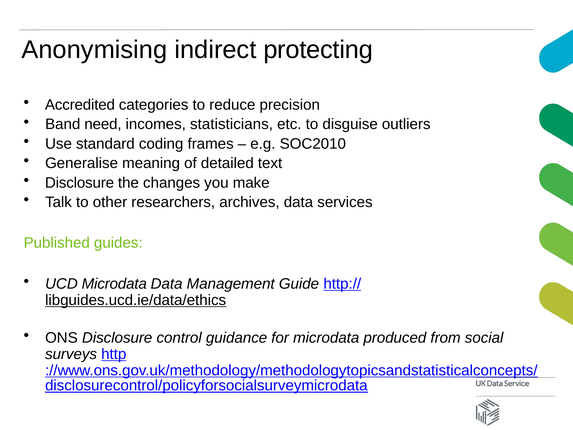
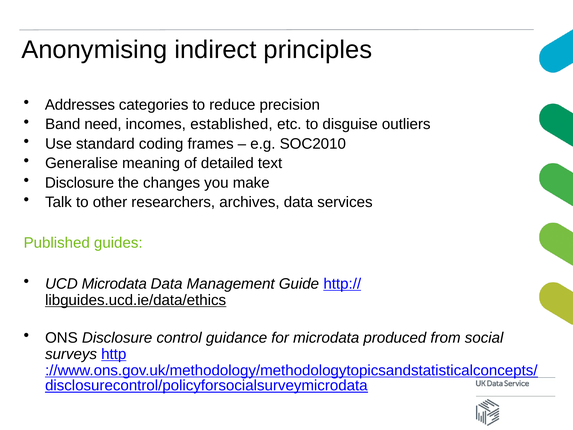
protecting: protecting -> principles
Accredited: Accredited -> Addresses
statisticians: statisticians -> established
